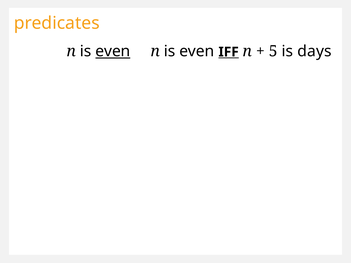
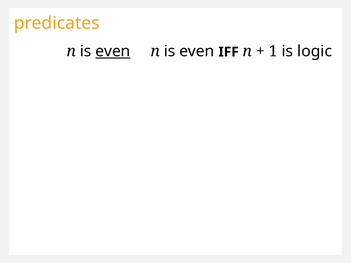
IFF underline: present -> none
5: 5 -> 1
days: days -> logic
